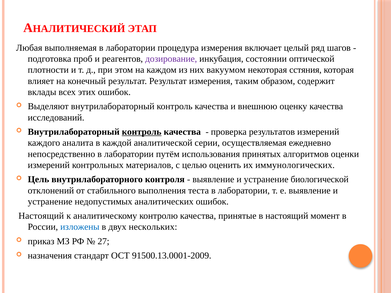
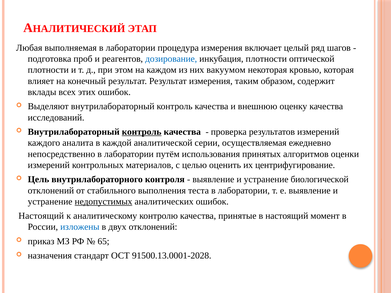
дозирование colour: purple -> blue
инкубация состоянии: состоянии -> плотности
сстяния: сстяния -> кровью
иммунологических: иммунологических -> центрифугирование
недопустимых underline: none -> present
двух нескольких: нескольких -> отклонений
27: 27 -> 65
91500.13.0001-2009: 91500.13.0001-2009 -> 91500.13.0001-2028
